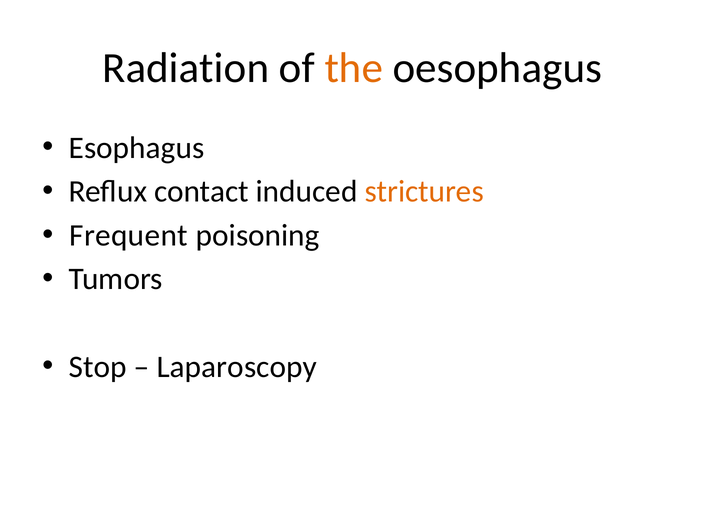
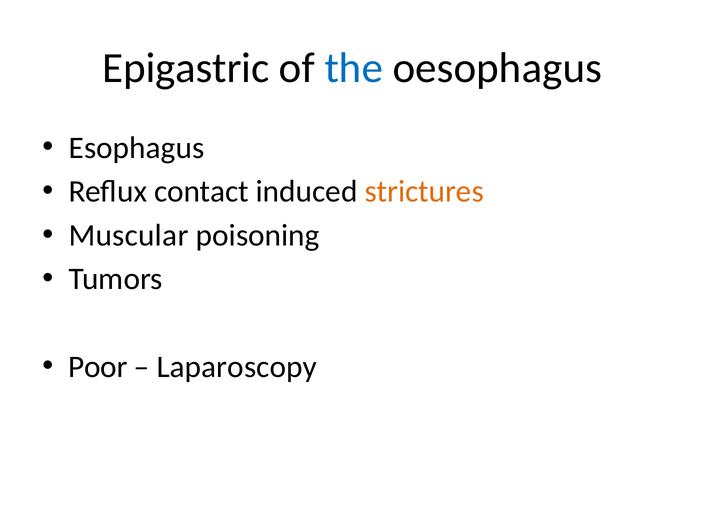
Radiation: Radiation -> Epigastric
the colour: orange -> blue
Frequent: Frequent -> Muscular
Stop: Stop -> Poor
